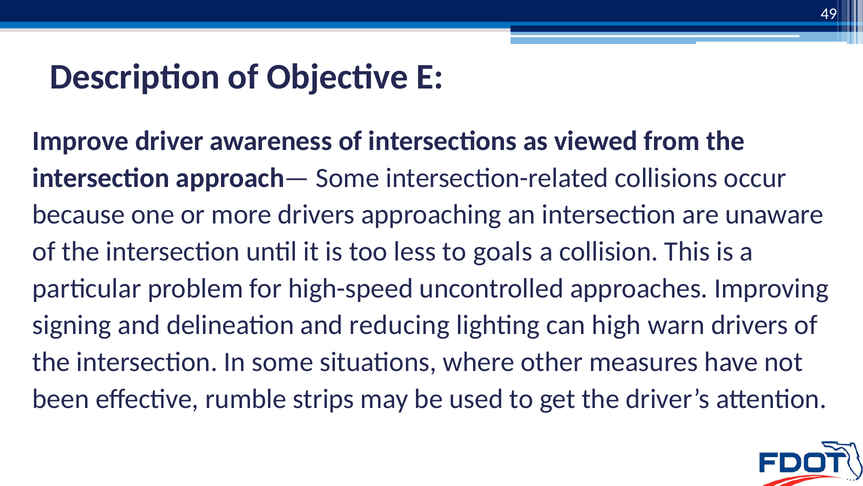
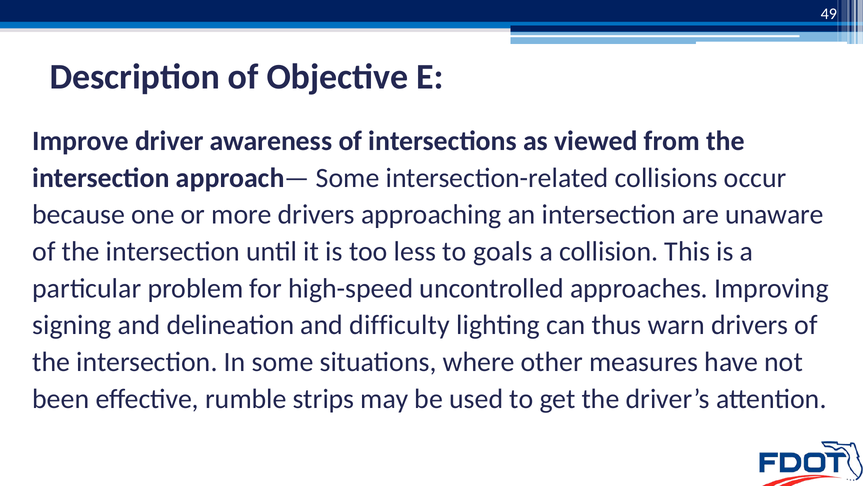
reducing: reducing -> difficulty
high: high -> thus
